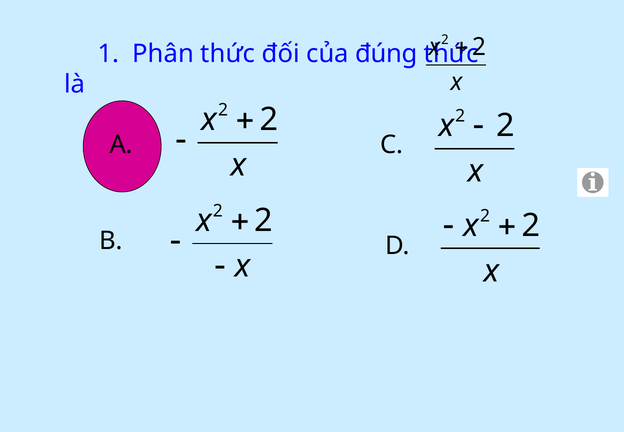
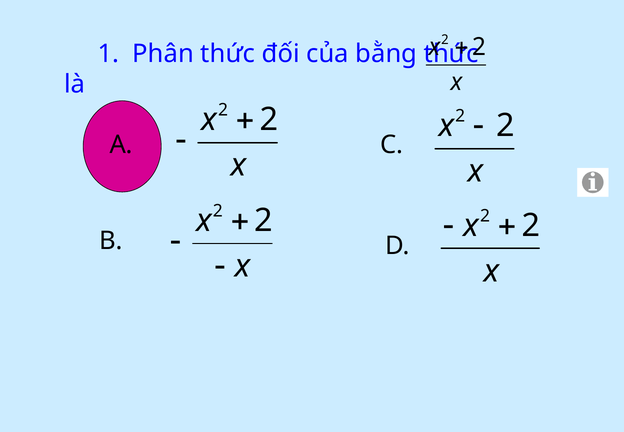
đúng: đúng -> bằng
